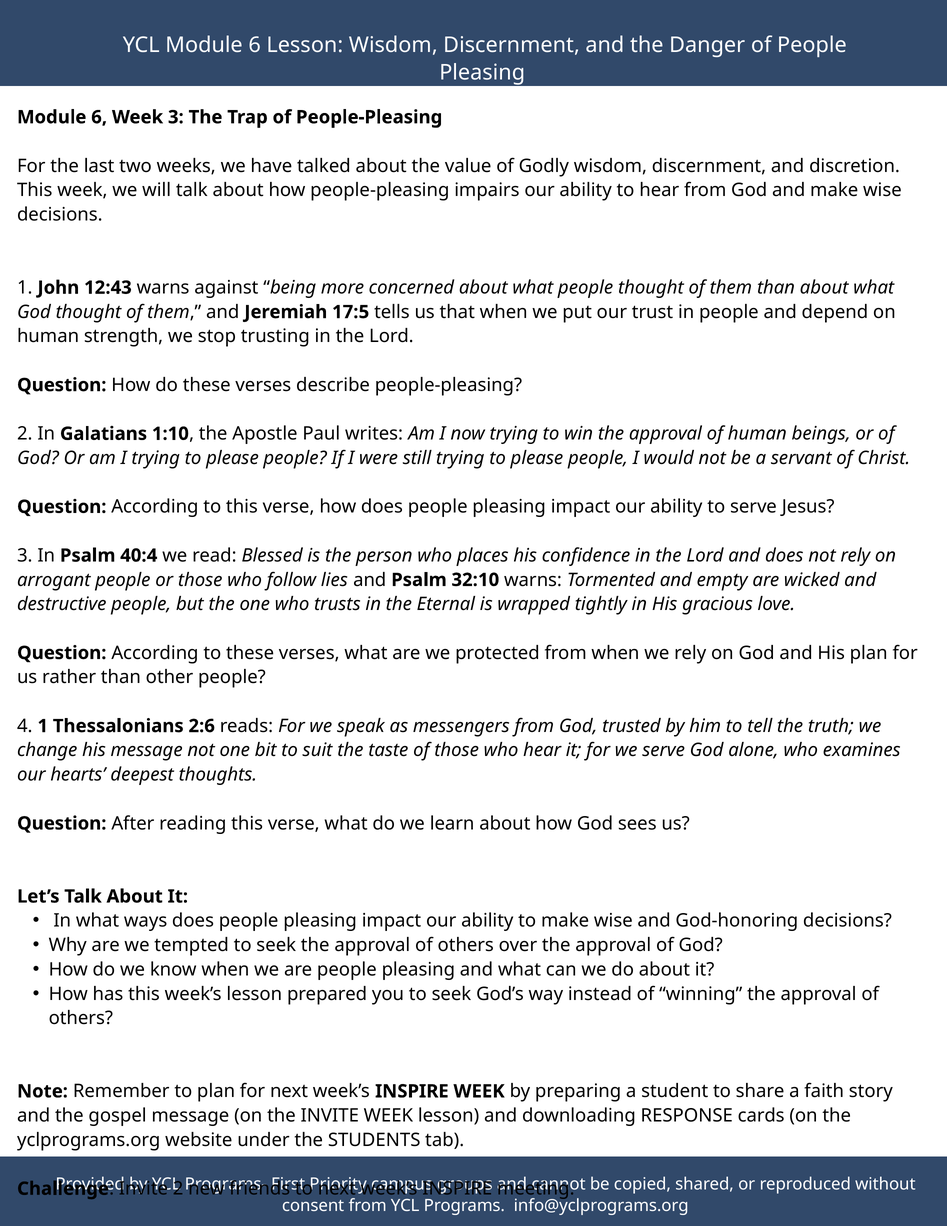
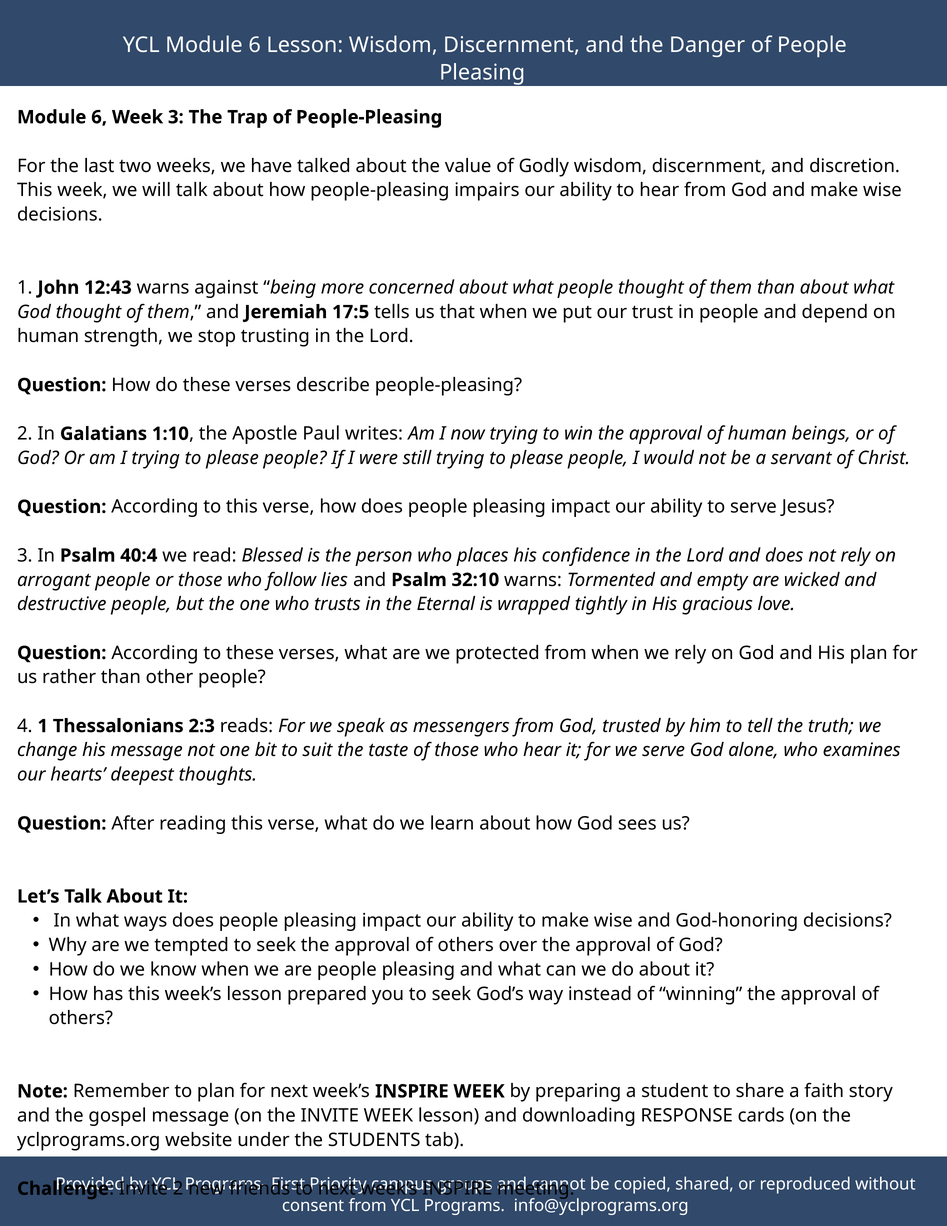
2:6: 2:6 -> 2:3
